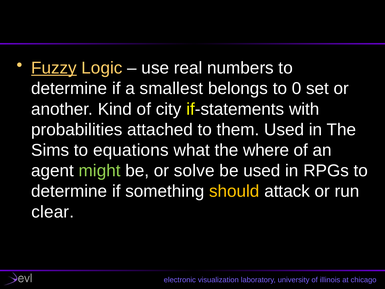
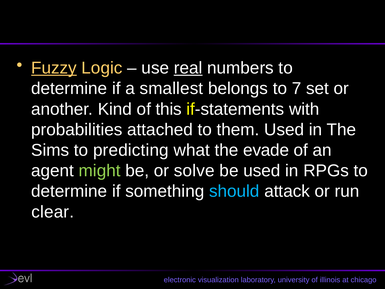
real underline: none -> present
0: 0 -> 7
city: city -> this
equations: equations -> predicting
where: where -> evade
should colour: yellow -> light blue
